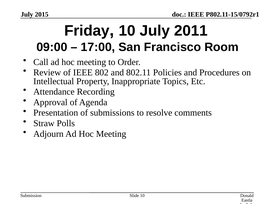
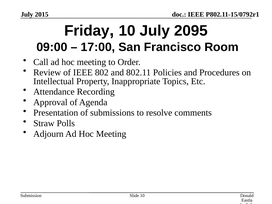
2011: 2011 -> 2095
